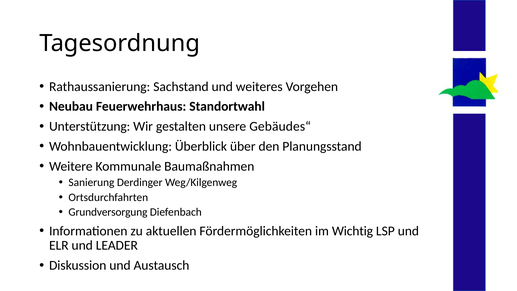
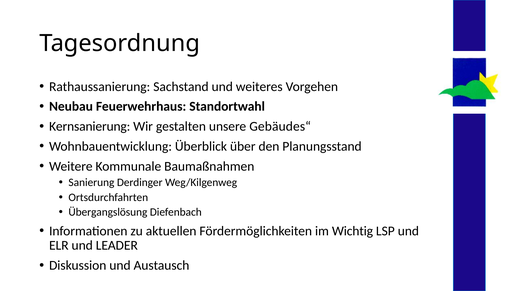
Unterstützung: Unterstützung -> Kernsanierung
Grundversorgung: Grundversorgung -> Übergangslösung
